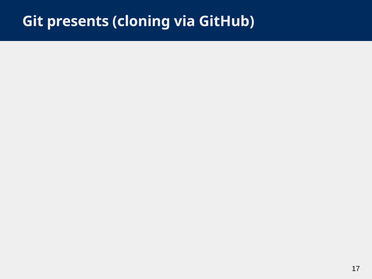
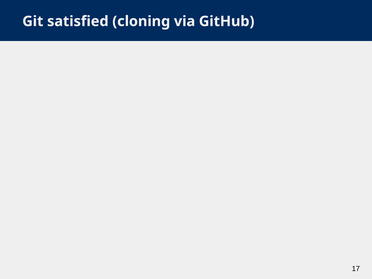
presents: presents -> satisfied
